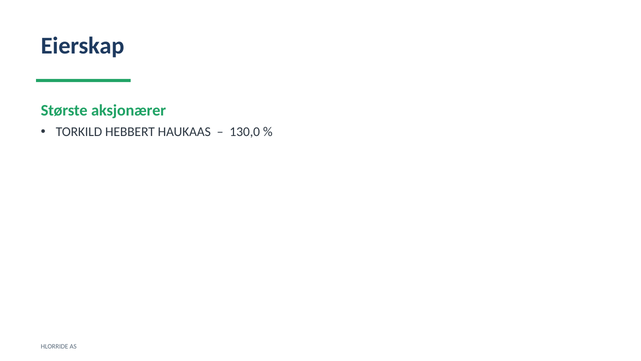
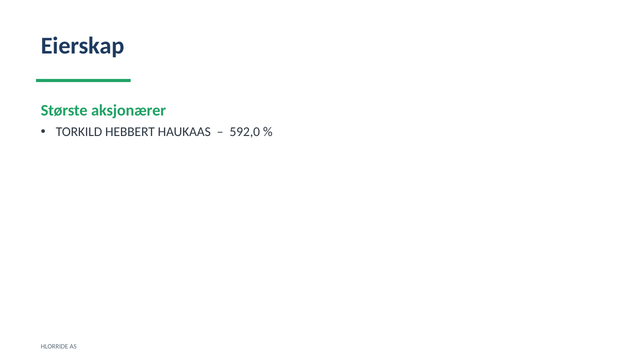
130,0: 130,0 -> 592,0
